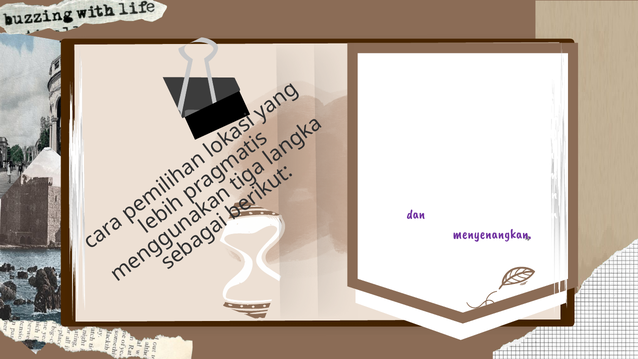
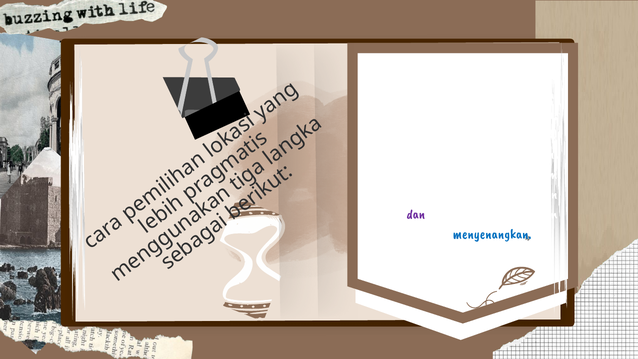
menyenangkan colour: purple -> blue
